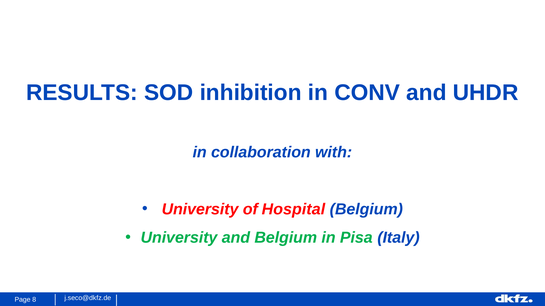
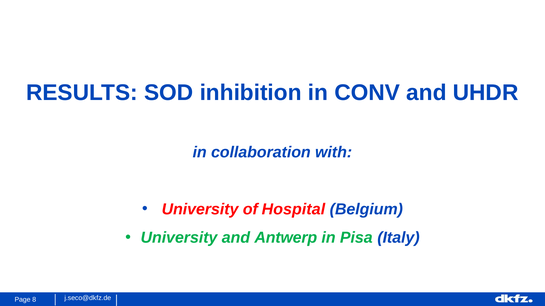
and Belgium: Belgium -> Antwerp
